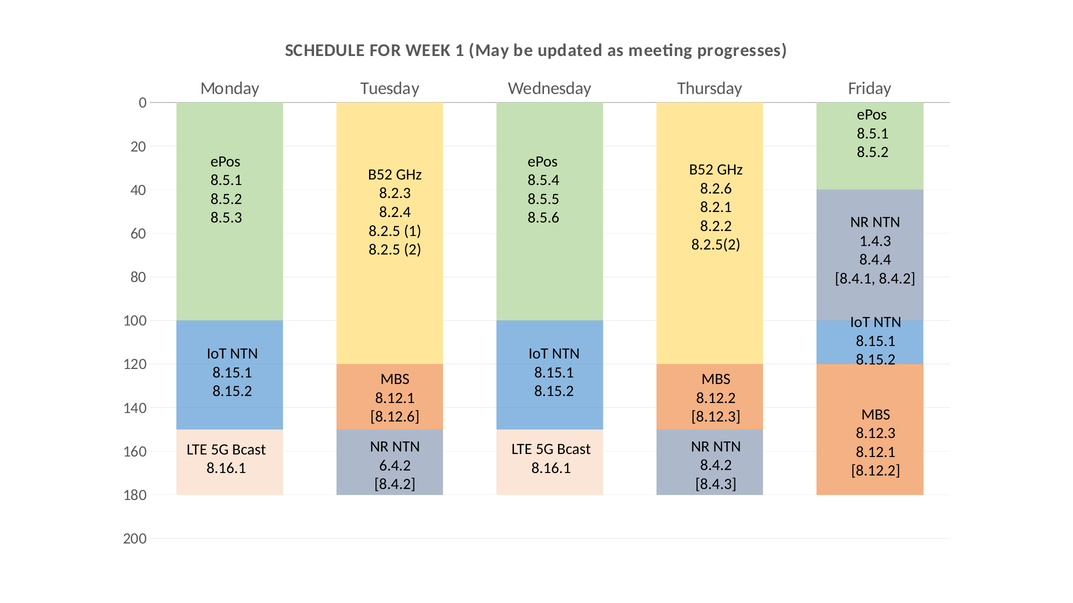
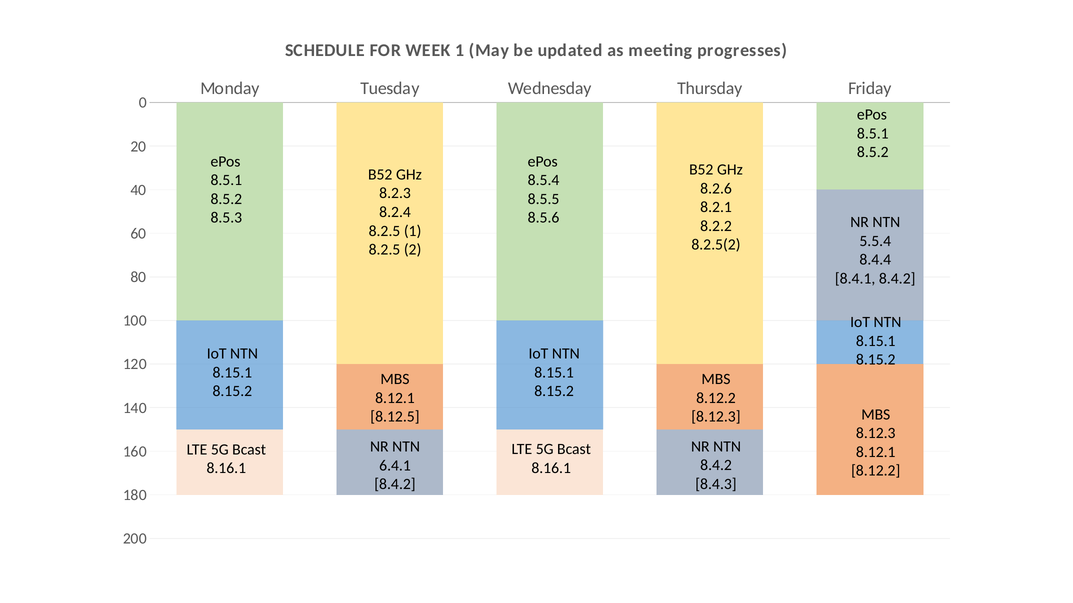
1.4.3: 1.4.3 -> 5.5.4
8.12.6: 8.12.6 -> 8.12.5
6.4.2: 6.4.2 -> 6.4.1
